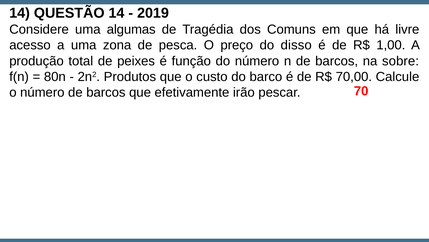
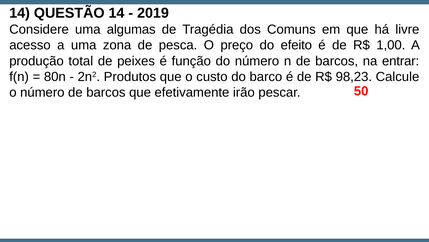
disso: disso -> efeito
sobre: sobre -> entrar
70,00: 70,00 -> 98,23
70: 70 -> 50
